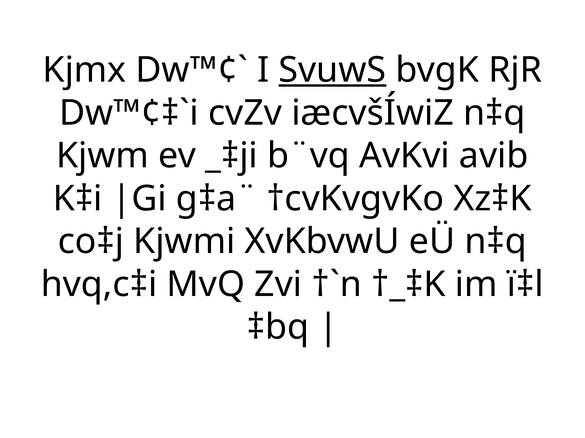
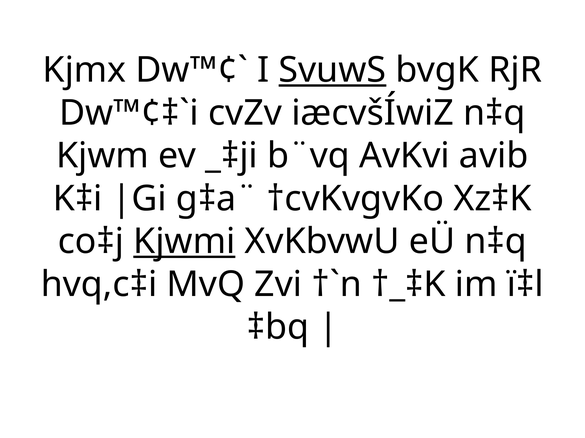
Kjwmi underline: none -> present
